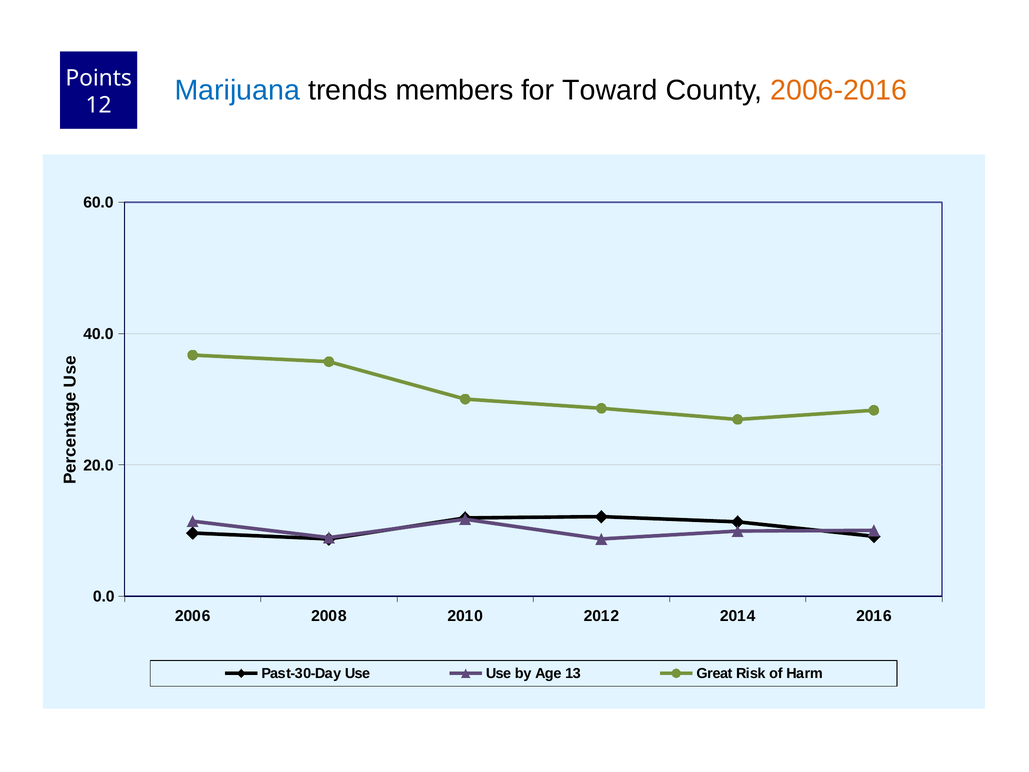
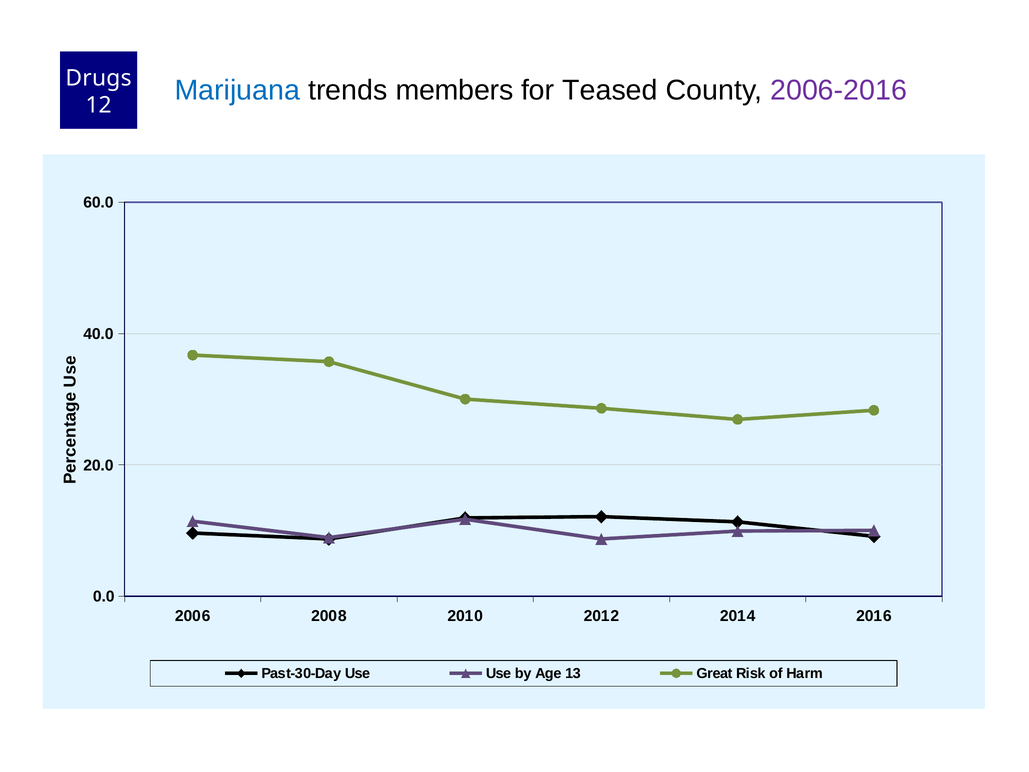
Points: Points -> Drugs
Toward: Toward -> Teased
2006-2016 colour: orange -> purple
